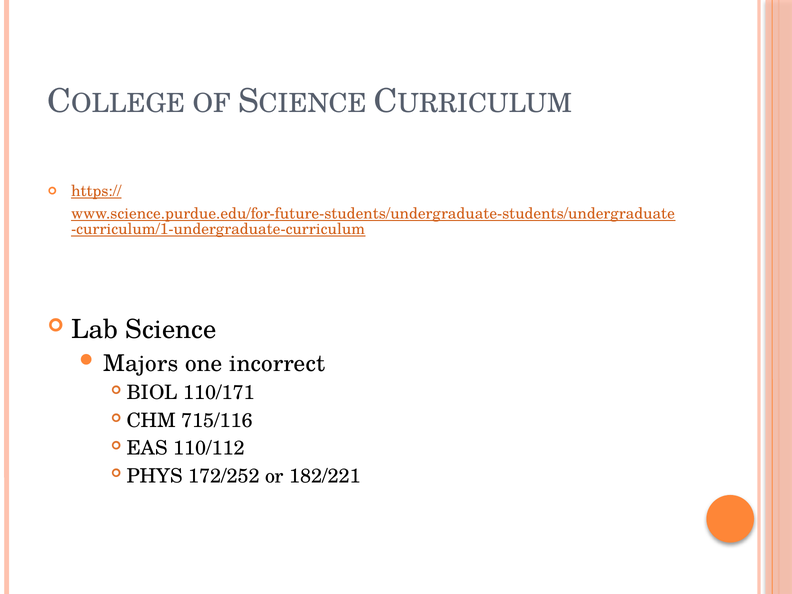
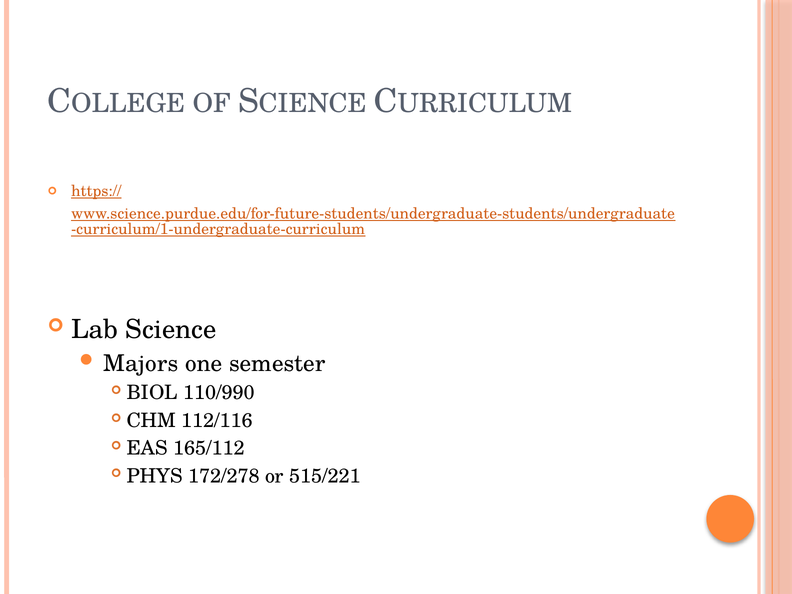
incorrect: incorrect -> semester
110/171: 110/171 -> 110/990
715/116: 715/116 -> 112/116
110/112: 110/112 -> 165/112
172/252: 172/252 -> 172/278
182/221: 182/221 -> 515/221
